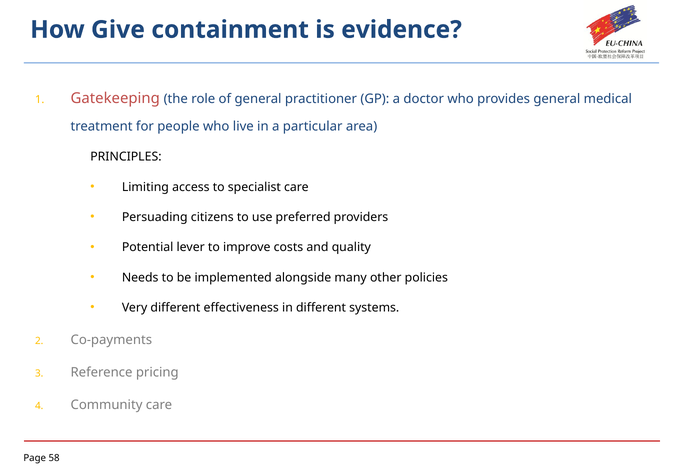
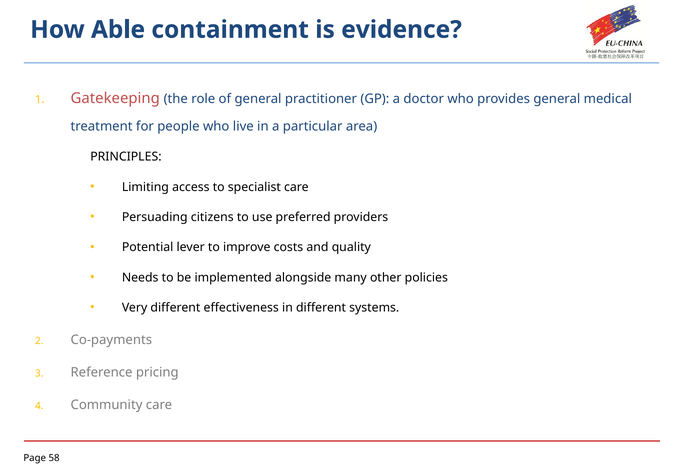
Give: Give -> Able
